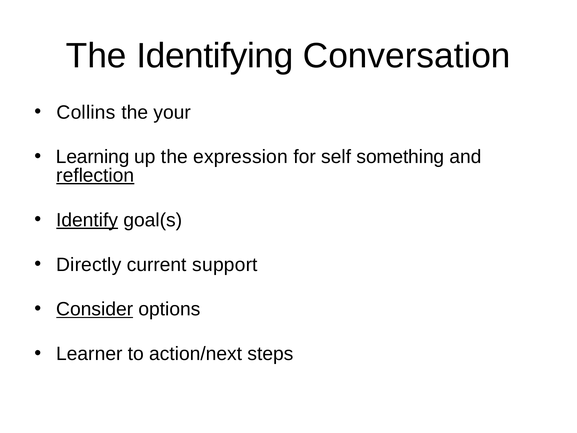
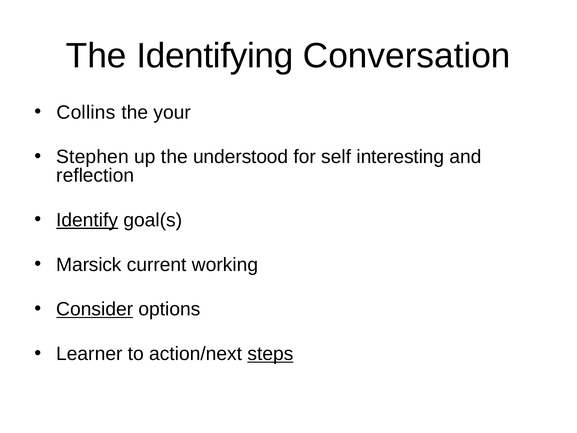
Learning: Learning -> Stephen
expression: expression -> understood
something: something -> interesting
reflection underline: present -> none
Directly: Directly -> Marsick
support: support -> working
steps underline: none -> present
